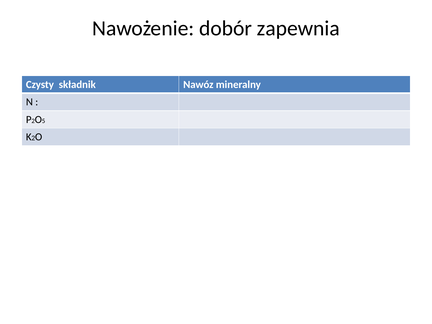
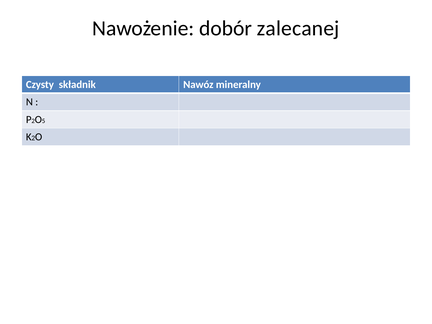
zapewnia: zapewnia -> zalecanej
